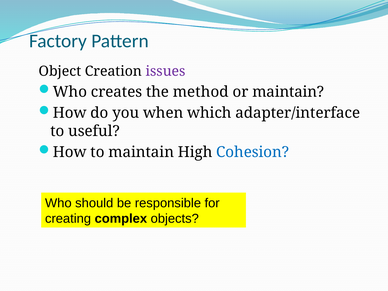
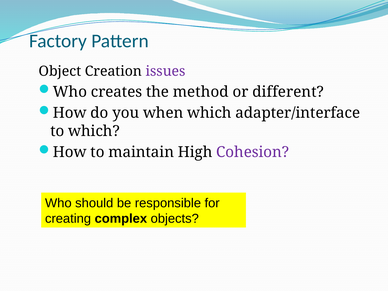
or maintain: maintain -> different
to useful: useful -> which
Cohesion colour: blue -> purple
